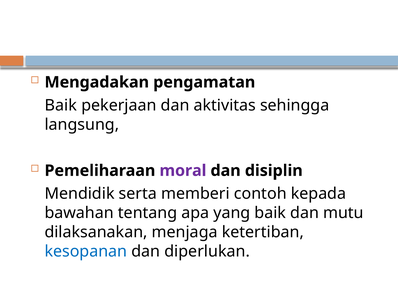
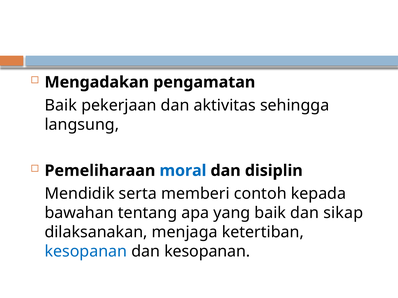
moral colour: purple -> blue
mutu: mutu -> sikap
dan diperlukan: diperlukan -> kesopanan
